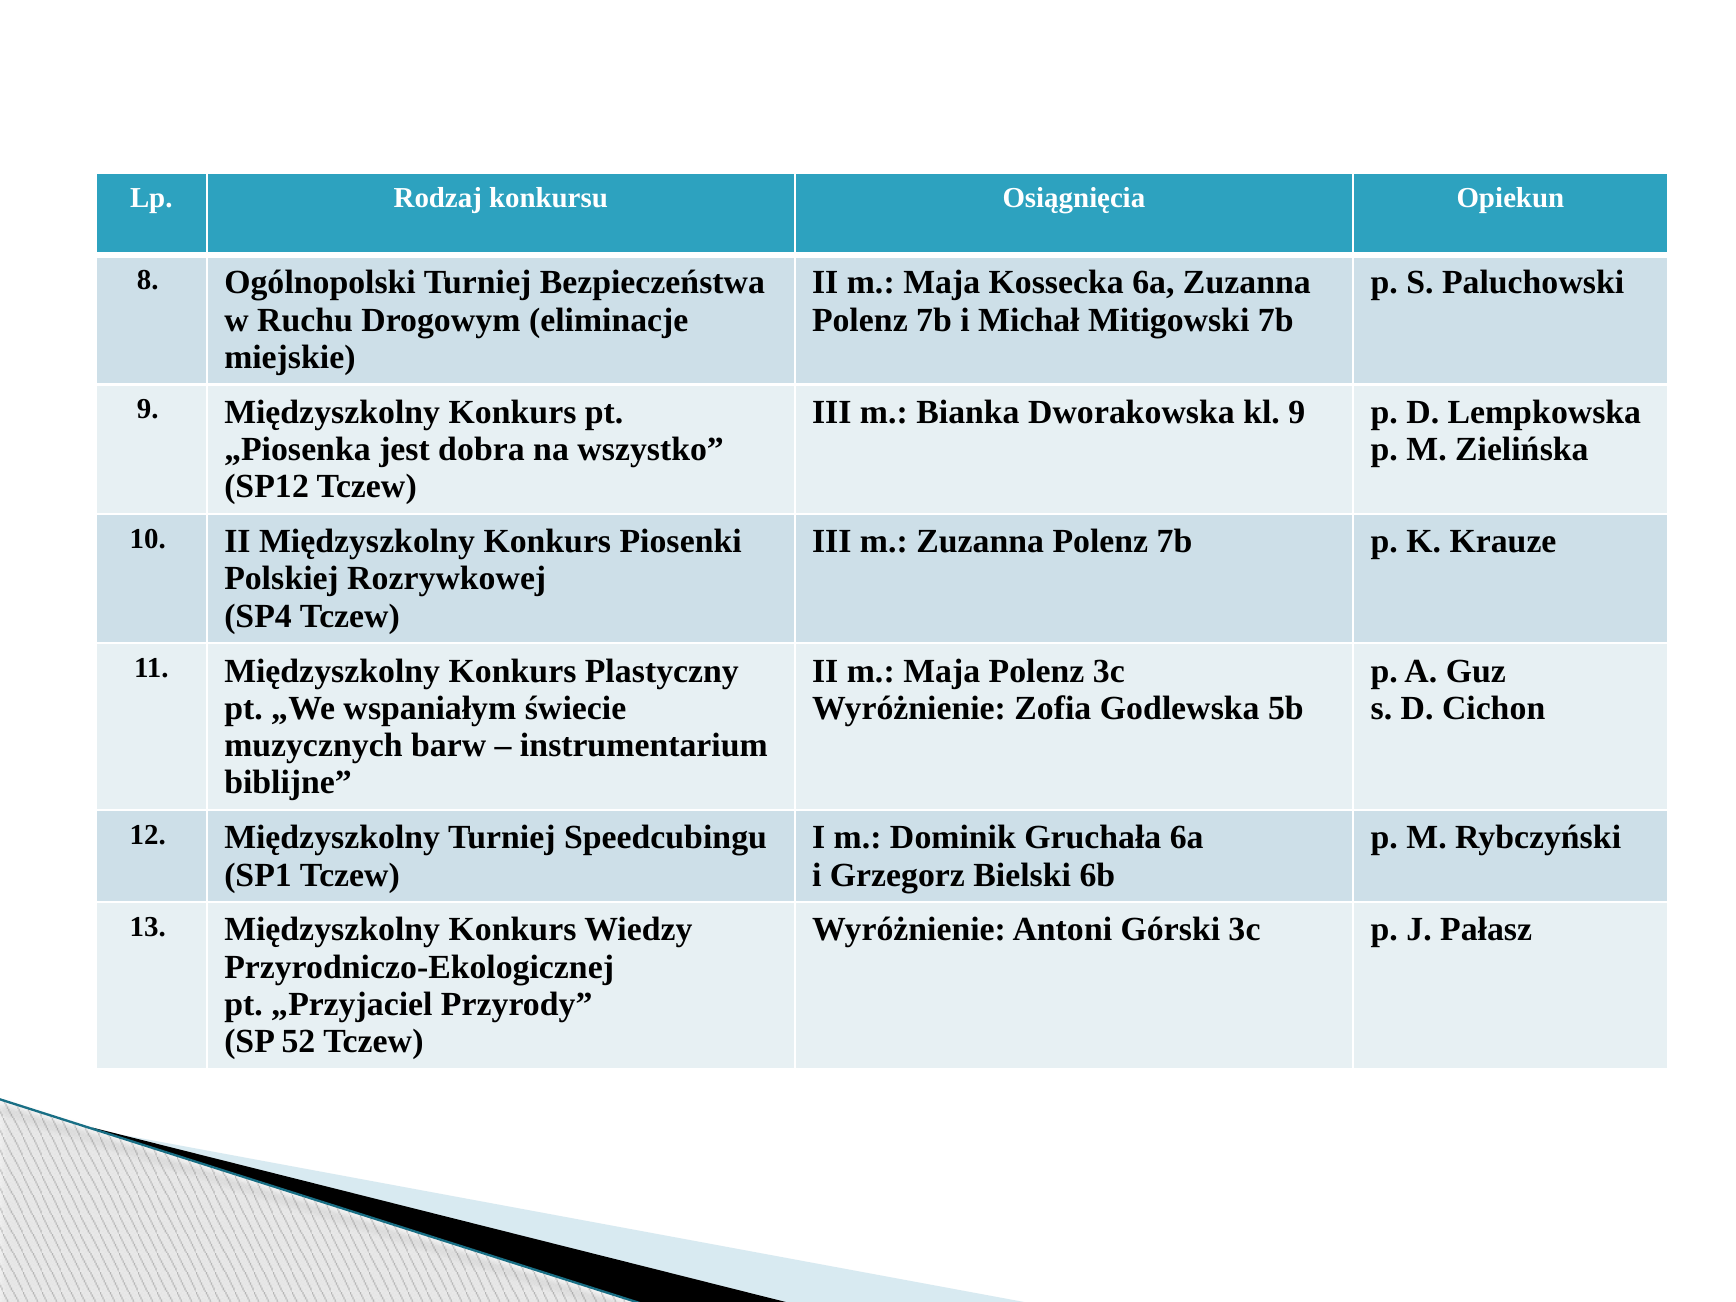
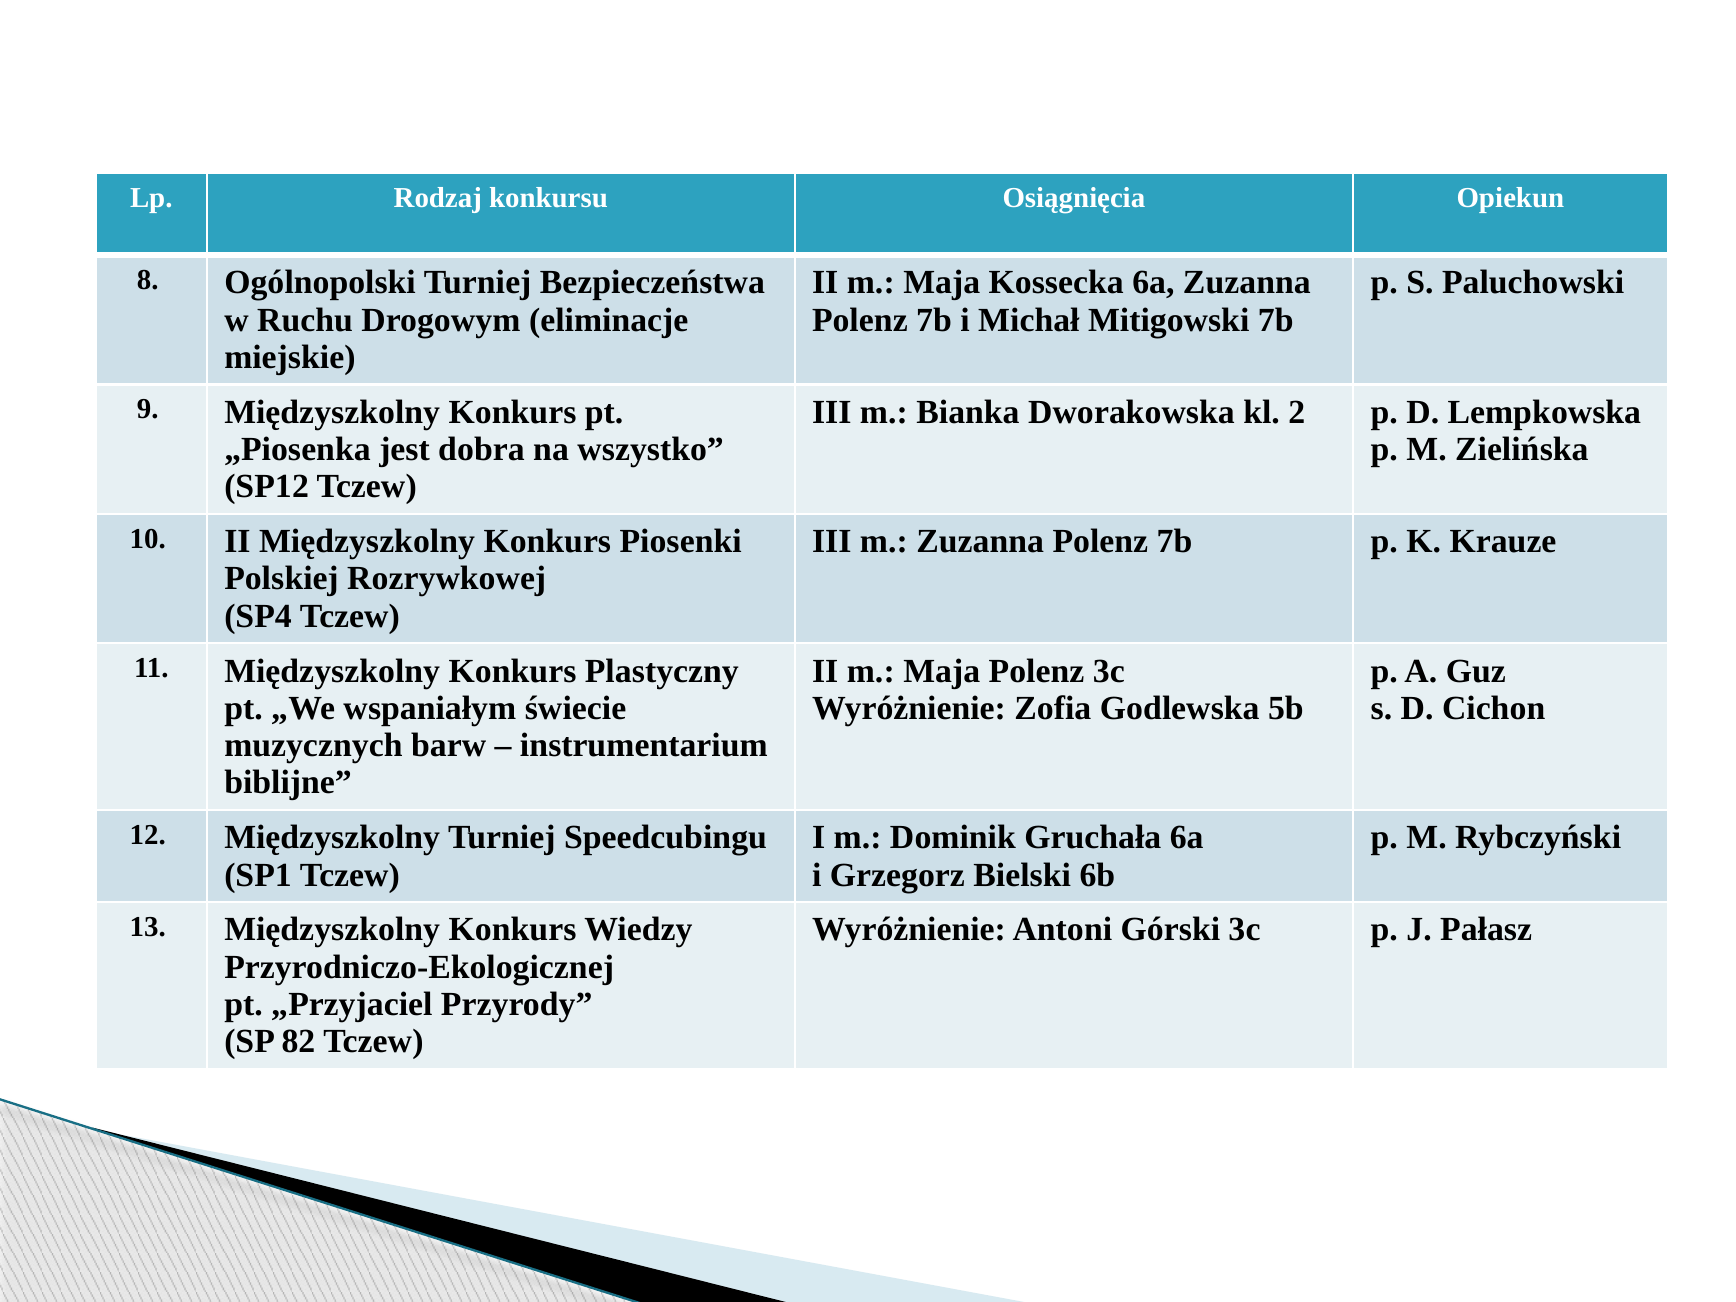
kl 9: 9 -> 2
52: 52 -> 82
